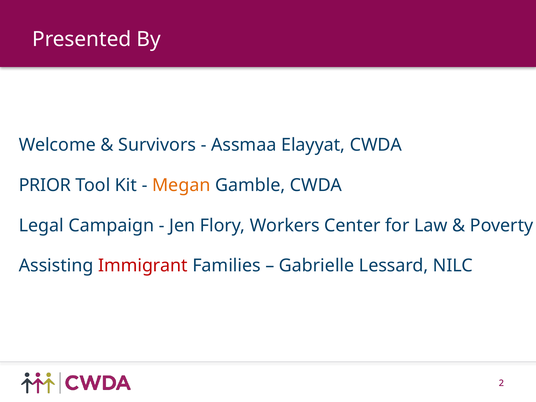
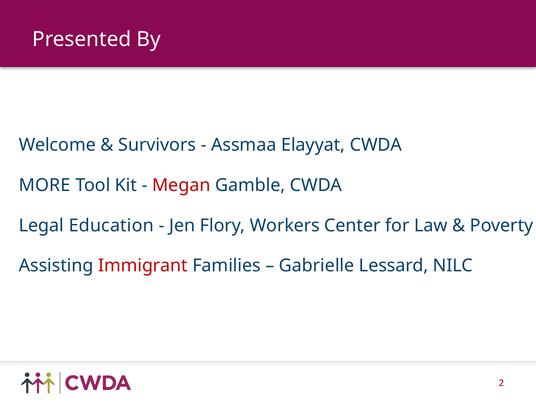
PRIOR: PRIOR -> MORE
Megan colour: orange -> red
Campaign: Campaign -> Education
